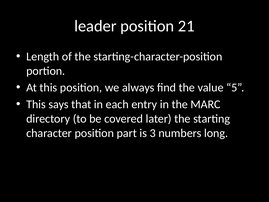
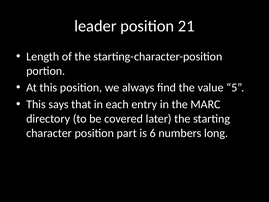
3: 3 -> 6
